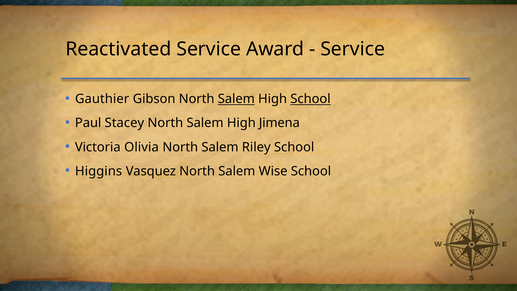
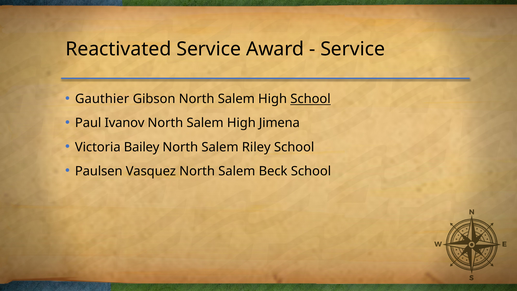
Salem at (236, 99) underline: present -> none
Stacey: Stacey -> Ivanov
Olivia: Olivia -> Bailey
Higgins: Higgins -> Paulsen
Wise: Wise -> Beck
